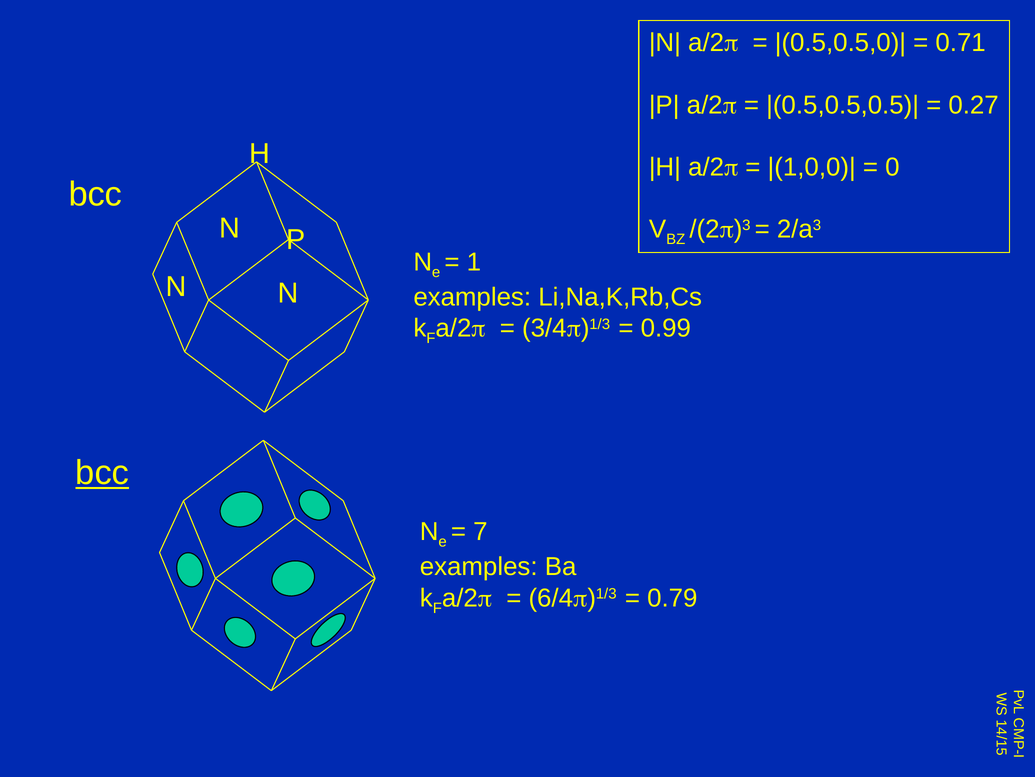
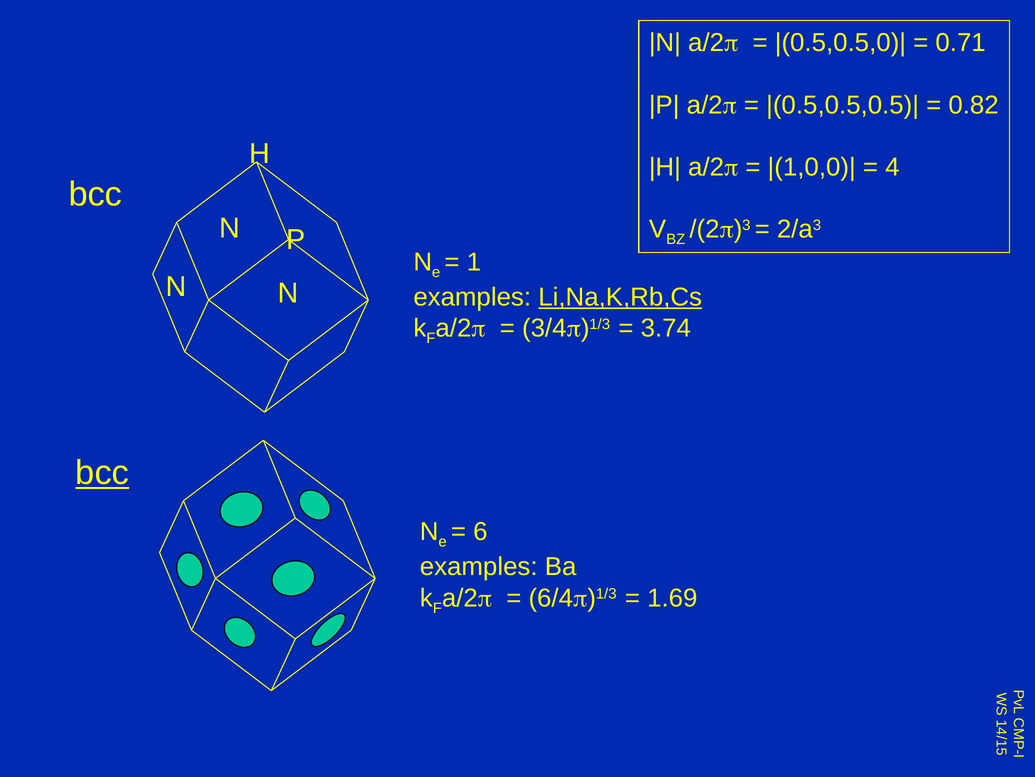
0.27: 0.27 -> 0.82
0 at (892, 167): 0 -> 4
Li,Na,K,Rb,Cs underline: none -> present
0.99: 0.99 -> 3.74
7: 7 -> 6
0.79: 0.79 -> 1.69
